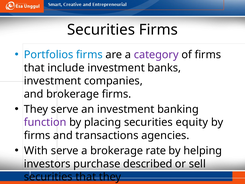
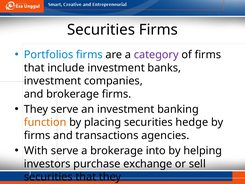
function colour: purple -> orange
equity: equity -> hedge
rate: rate -> into
described: described -> exchange
